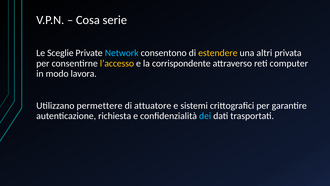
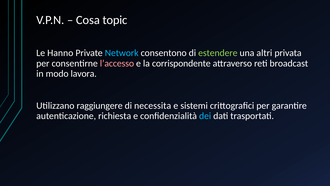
serie: serie -> topic
Sceglie: Sceglie -> Hanno
estendere colour: yellow -> light green
l’accesso colour: yellow -> pink
computer: computer -> broadcast
permettere: permettere -> raggiungere
attuatore: attuatore -> necessita
